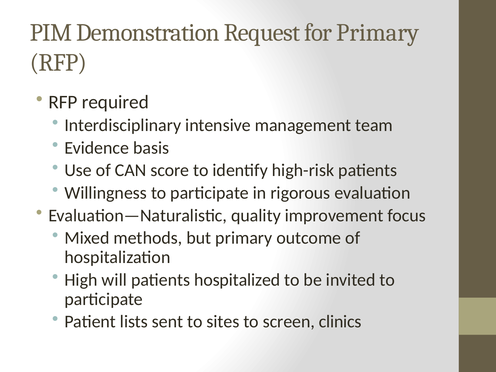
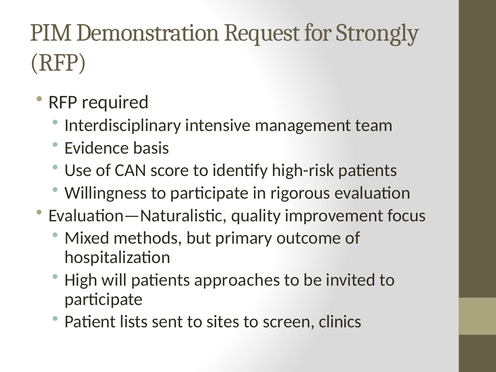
for Primary: Primary -> Strongly
hospitalized: hospitalized -> approaches
